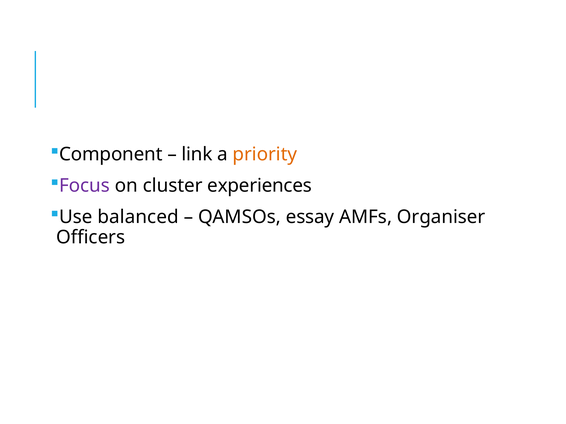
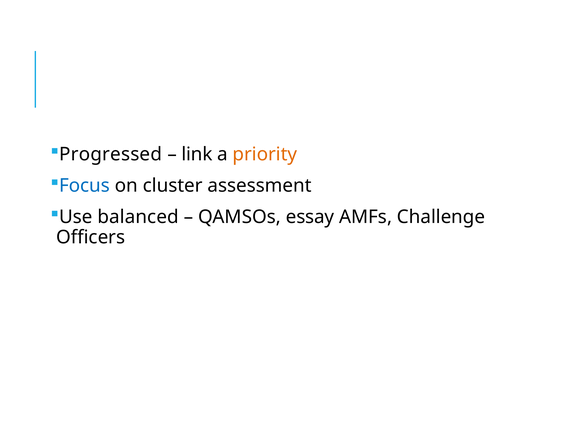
Component: Component -> Progressed
Focus colour: purple -> blue
experiences: experiences -> assessment
Organiser: Organiser -> Challenge
